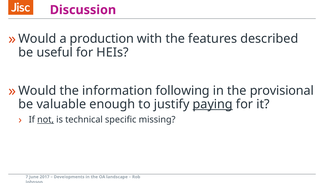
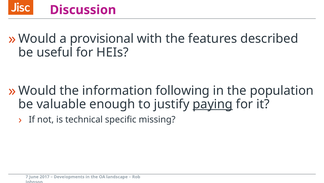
production: production -> provisional
provisional: provisional -> population
not underline: present -> none
